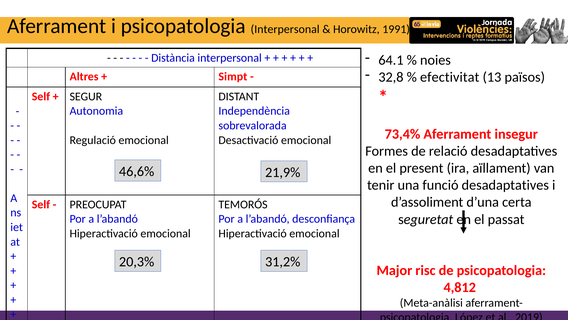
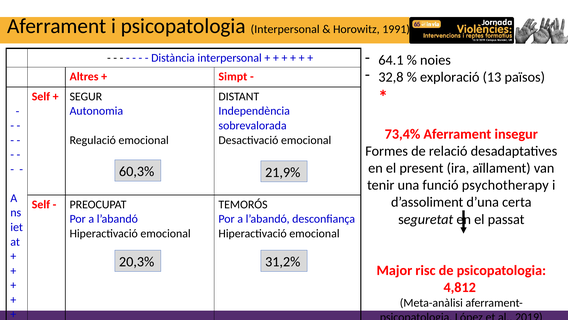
efectivitat: efectivitat -> exploració
46,6%: 46,6% -> 60,3%
funció desadaptatives: desadaptatives -> psychotherapy
